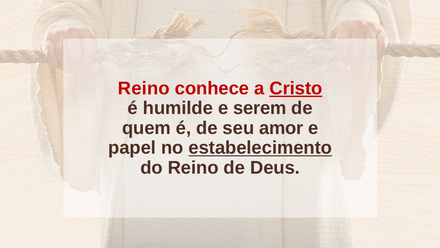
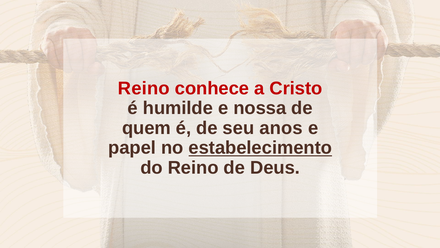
Cristo underline: present -> none
serem: serem -> nossa
amor: amor -> anos
